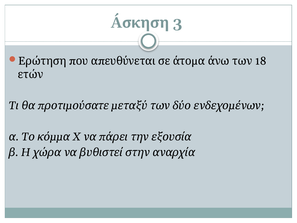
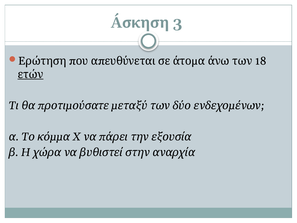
ετών underline: none -> present
